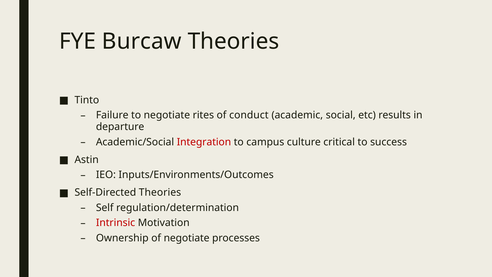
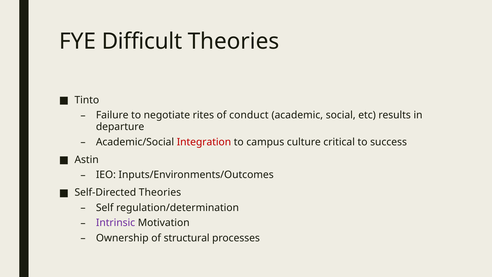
Burcaw: Burcaw -> Difficult
Intrinsic colour: red -> purple
of negotiate: negotiate -> structural
